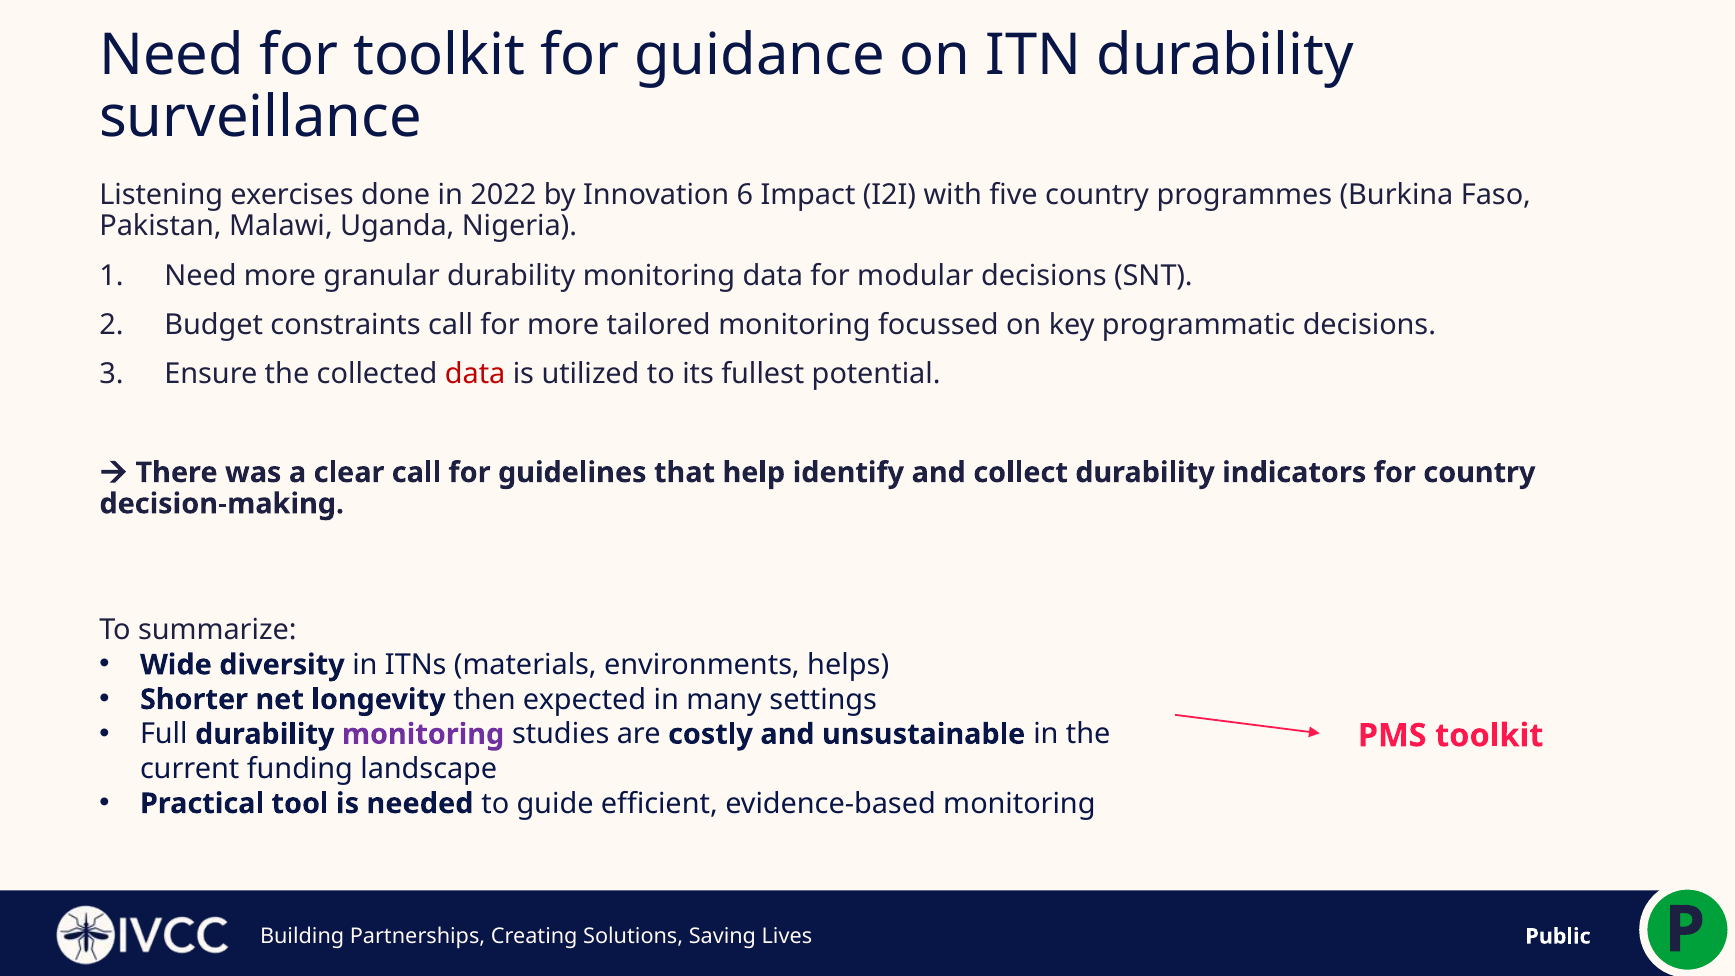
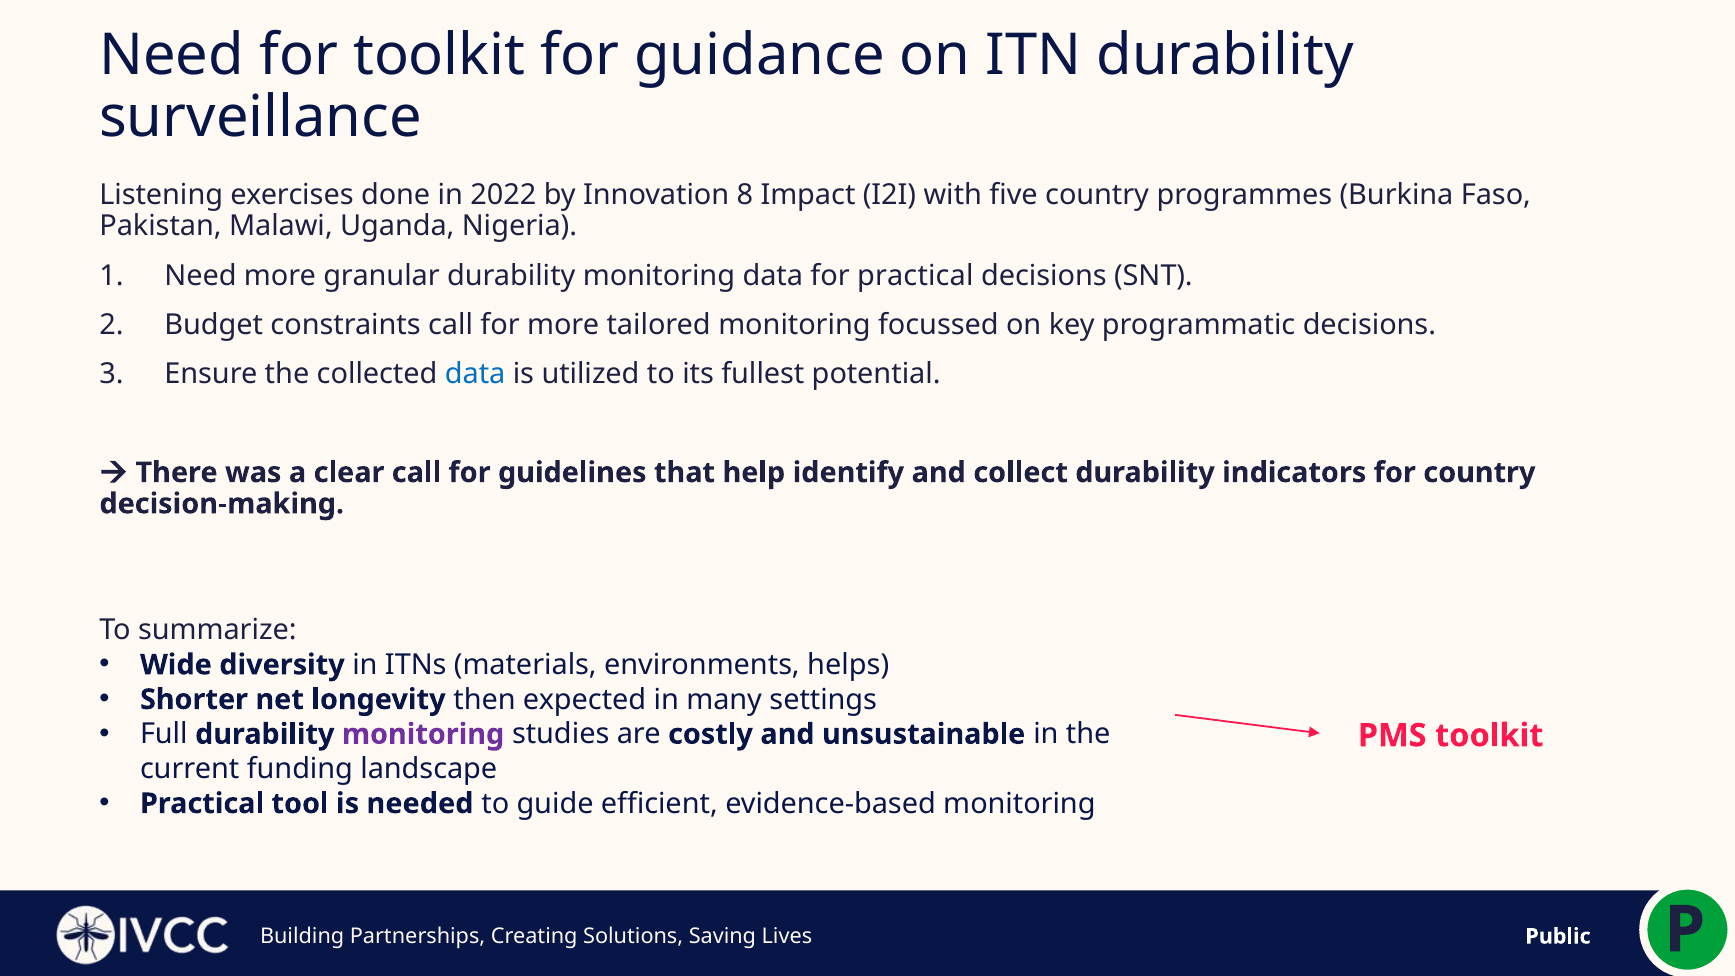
Innovation 6: 6 -> 8
for modular: modular -> practical
data at (475, 374) colour: red -> blue
